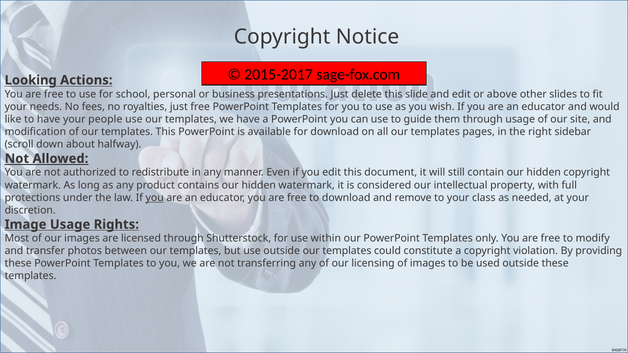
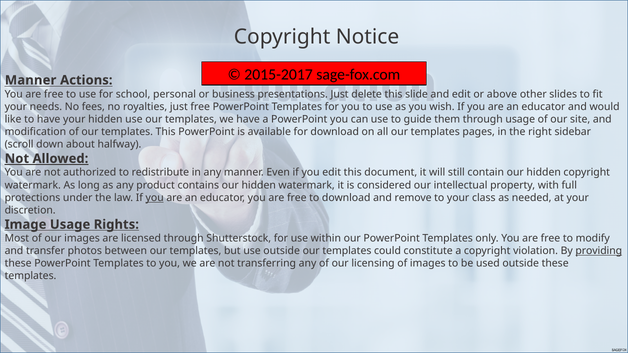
Looking at (31, 80): Looking -> Manner
your people: people -> hidden
providing underline: none -> present
